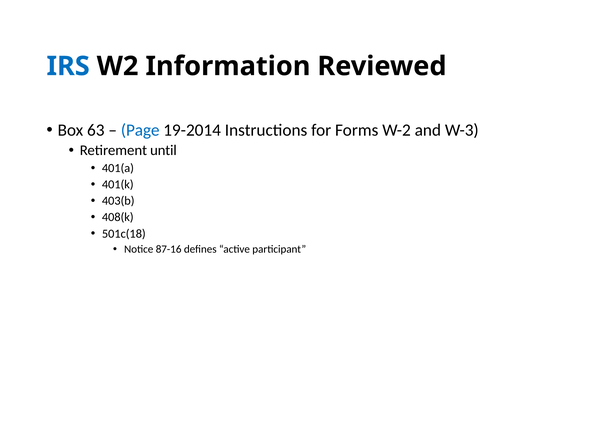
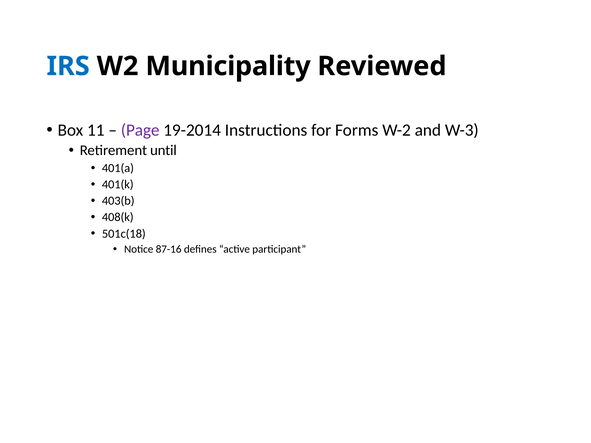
Information: Information -> Municipality
63: 63 -> 11
Page colour: blue -> purple
